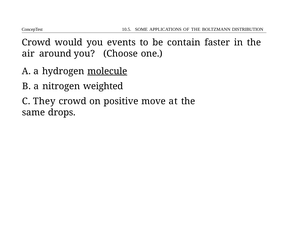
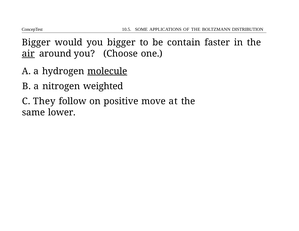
Crowd at (36, 43): Crowd -> Bigger
you events: events -> bigger
air underline: none -> present
They crowd: crowd -> follow
drops: drops -> lower
